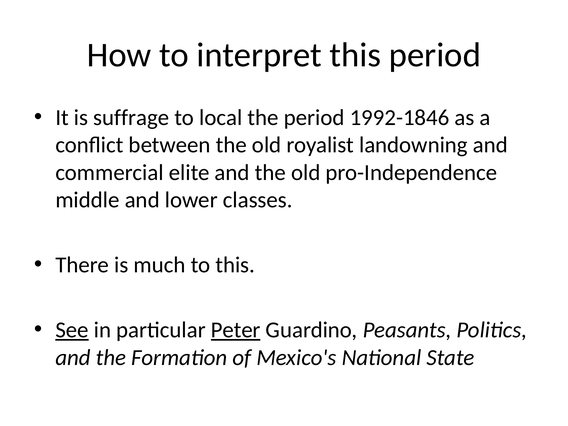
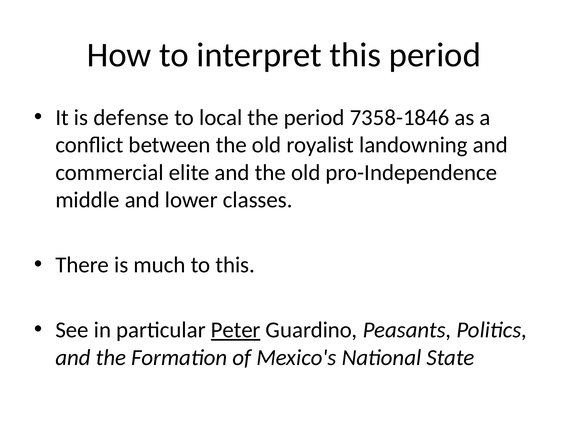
suffrage: suffrage -> defense
1992-1846: 1992-1846 -> 7358-1846
See underline: present -> none
